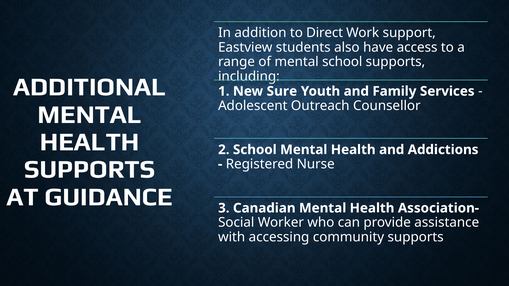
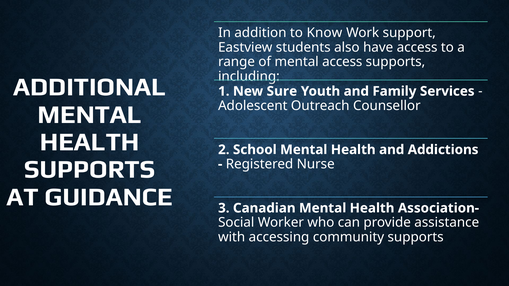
Direct: Direct -> Know
mental school: school -> access
